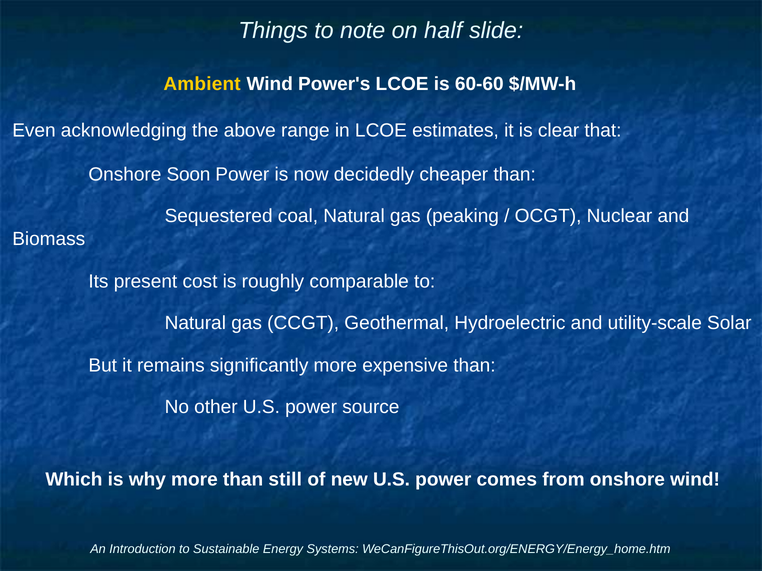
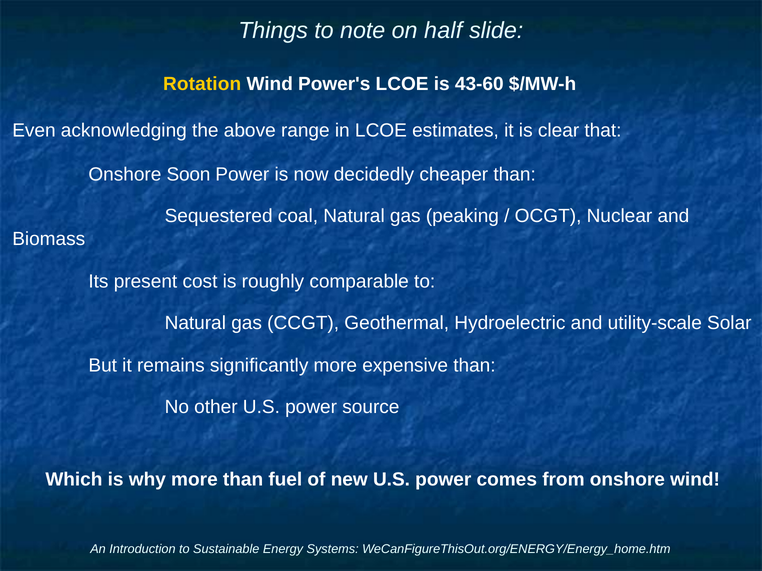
Ambient: Ambient -> Rotation
60-60: 60-60 -> 43-60
still: still -> fuel
